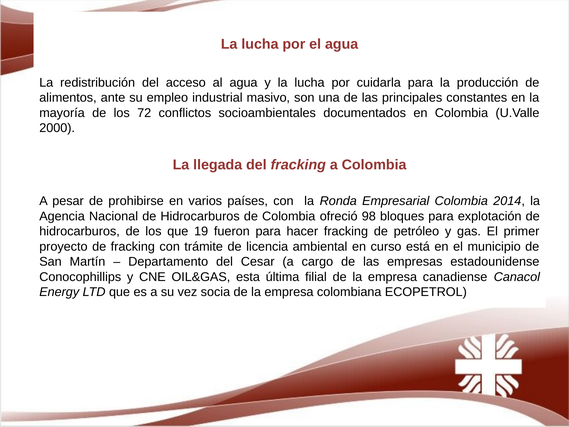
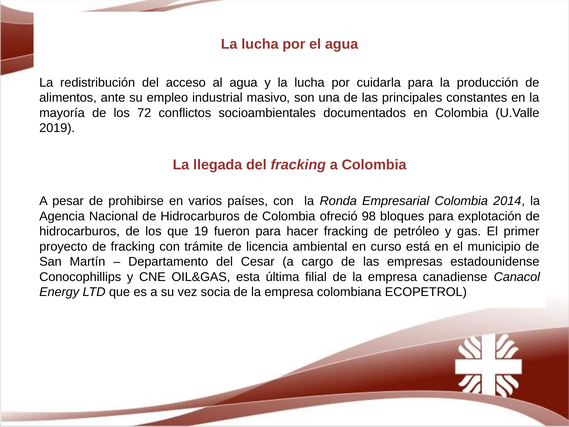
2000: 2000 -> 2019
